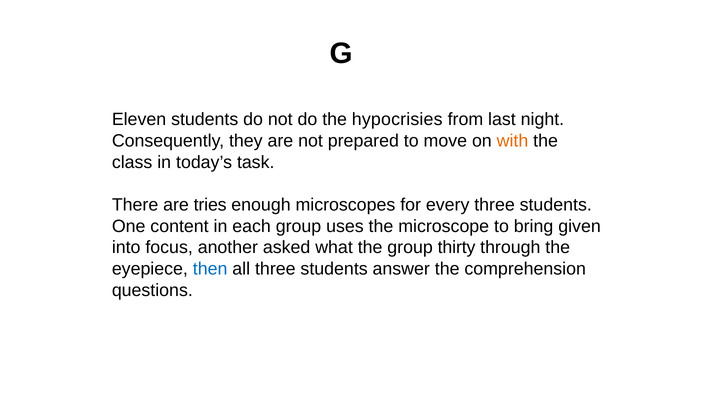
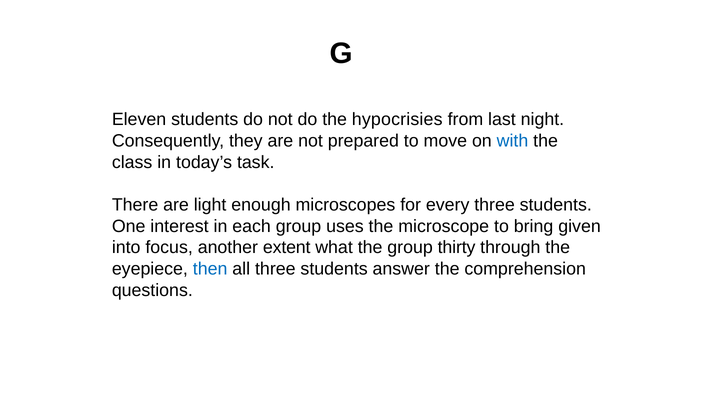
with colour: orange -> blue
tries: tries -> light
content: content -> interest
asked: asked -> extent
